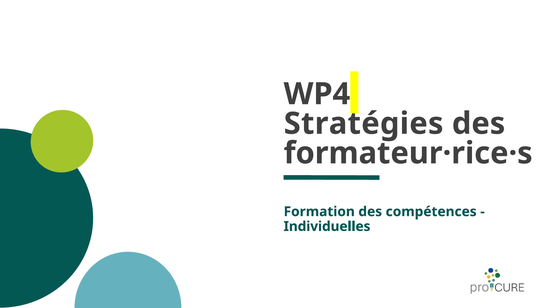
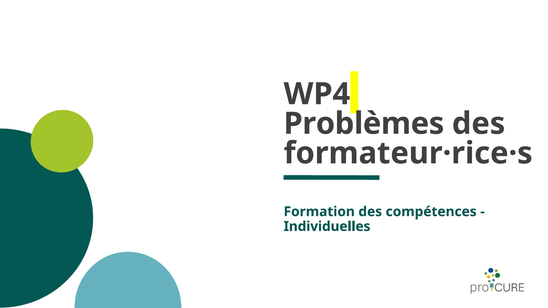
Stratégies: Stratégies -> Problèmes
